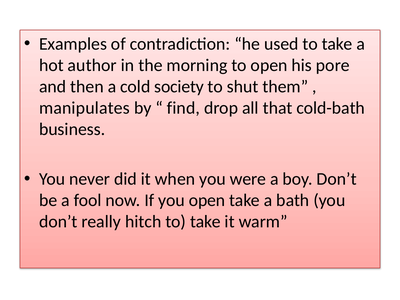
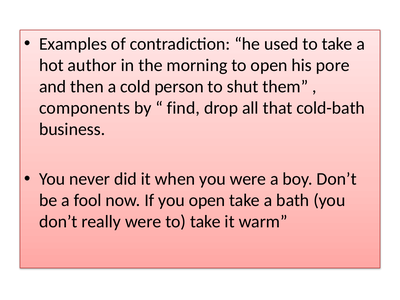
society: society -> person
manipulates: manipulates -> components
really hitch: hitch -> were
